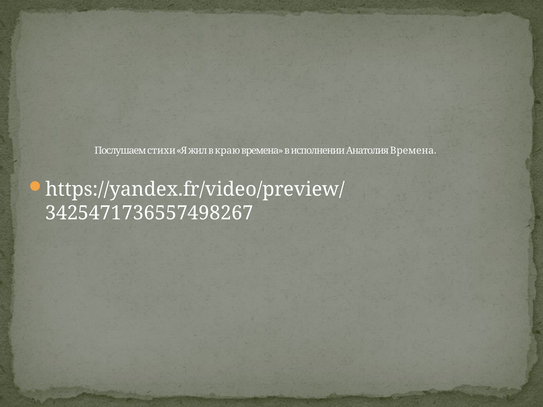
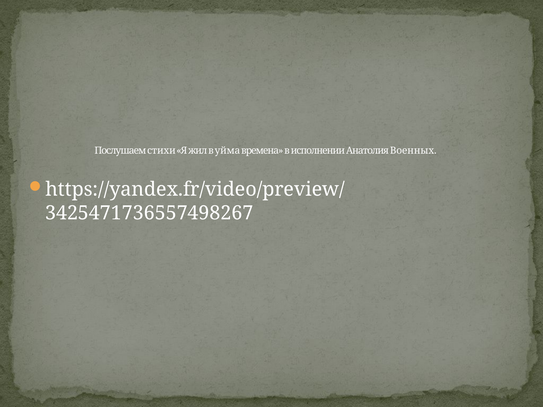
краю: краю -> уйма
Анатолия Времена: Времена -> Военных
